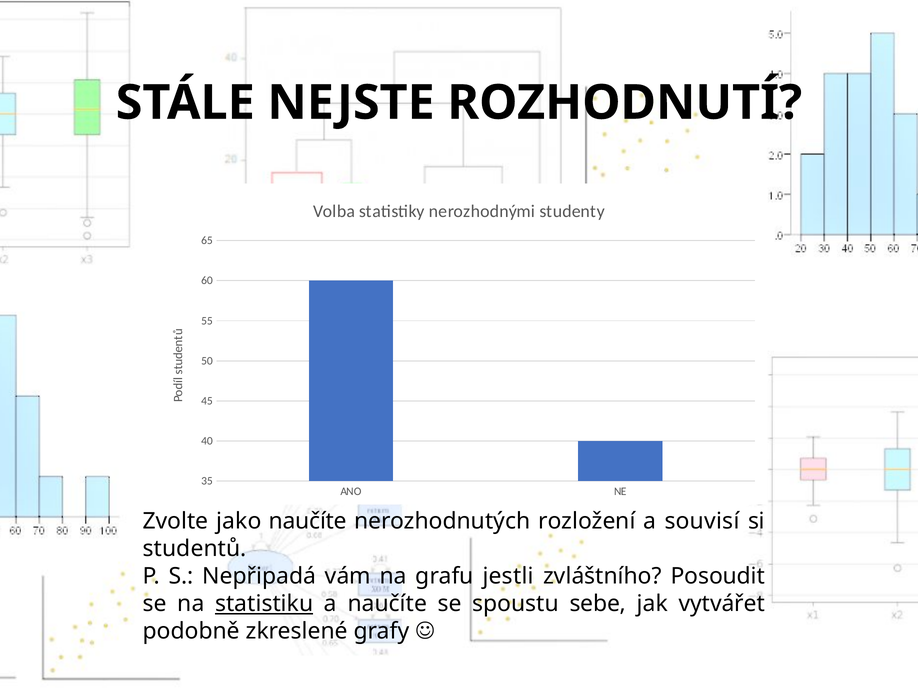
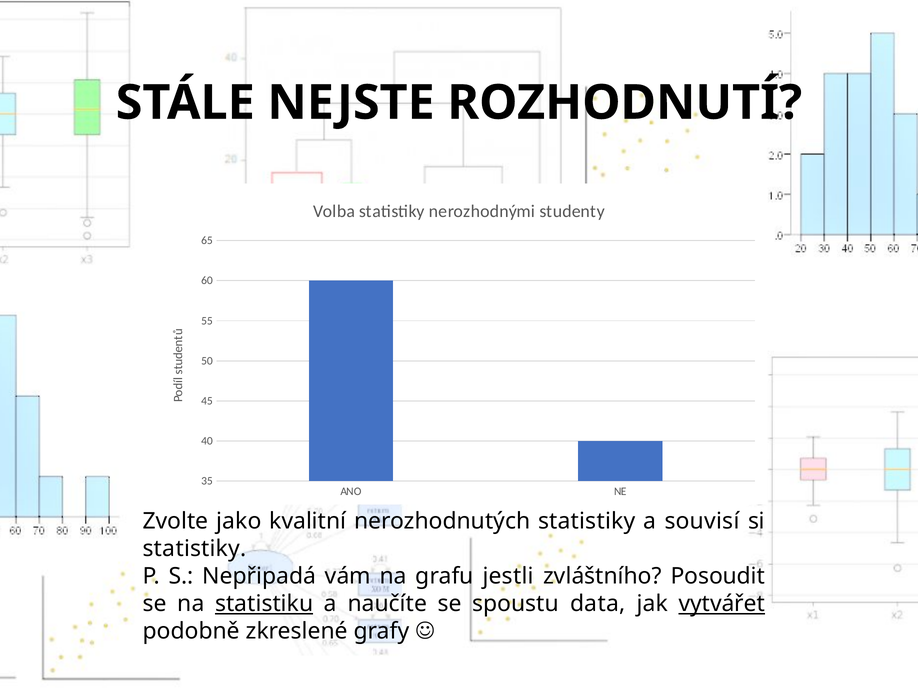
jako naučíte: naučíte -> kvalitní
nerozhodnutých rozložení: rozložení -> statistiky
studentů at (195, 549): studentů -> statistiky
sebe: sebe -> data
vytvářet underline: none -> present
